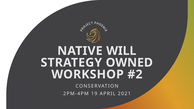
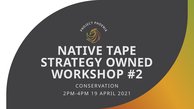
WILL: WILL -> TAPE
